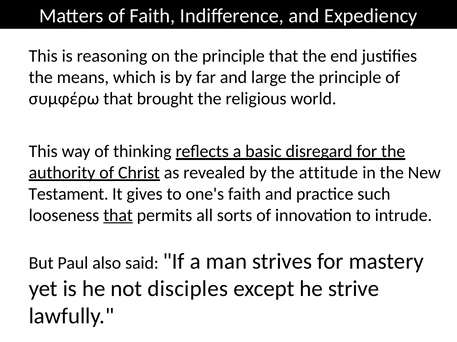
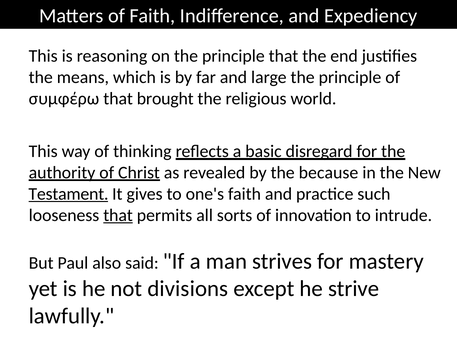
attitude: attitude -> because
Testament underline: none -> present
disciples: disciples -> divisions
